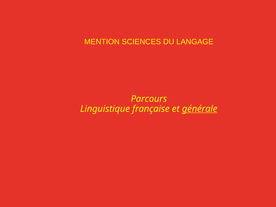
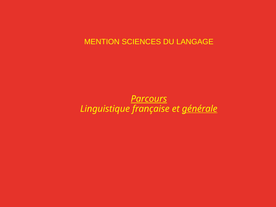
Parcours underline: none -> present
